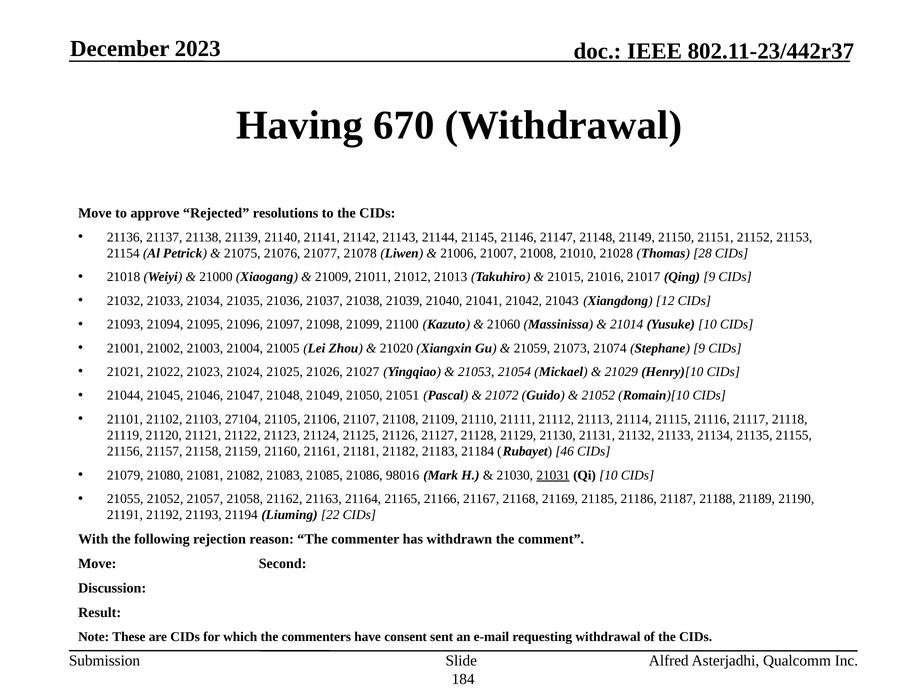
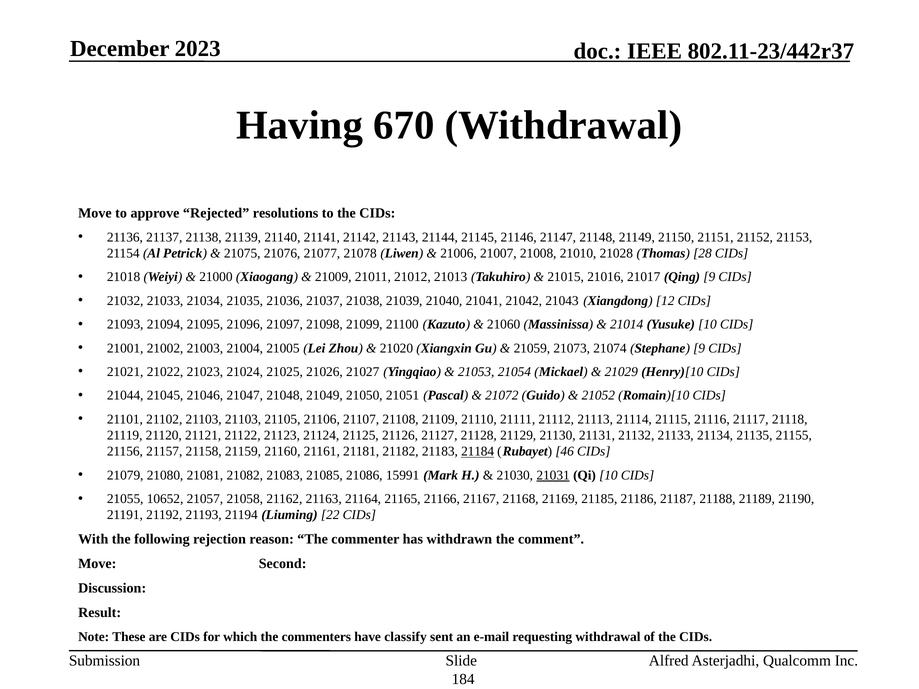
21103 27104: 27104 -> 21103
21184 underline: none -> present
98016: 98016 -> 15991
21055 21052: 21052 -> 10652
consent: consent -> classify
